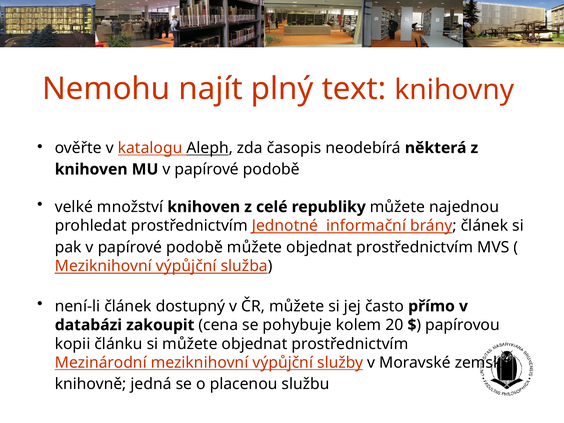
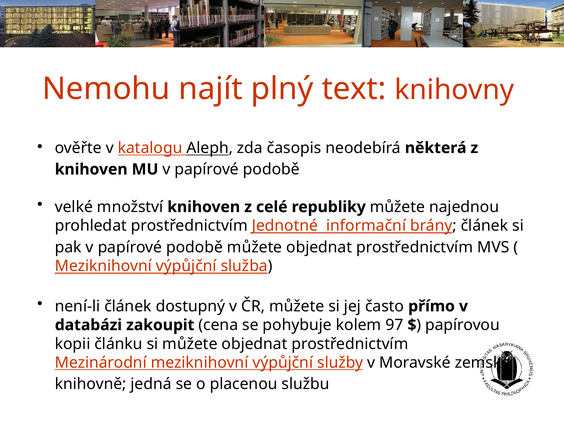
20: 20 -> 97
